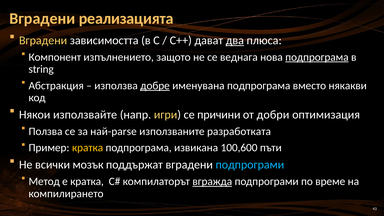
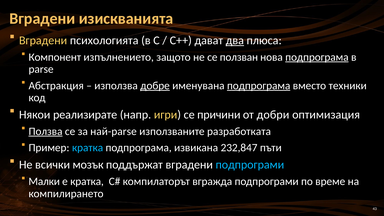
реализацията: реализацията -> изискванията
зависимостта: зависимостта -> психологията
веднага: веднага -> ползван
string: string -> parse
подпрограма at (259, 86) underline: none -> present
някакви: някакви -> техники
използвайте: използвайте -> реализирате
Ползва underline: none -> present
кратка at (88, 148) colour: yellow -> light blue
100,600: 100,600 -> 232,847
Метод: Метод -> Малки
вгражда underline: present -> none
